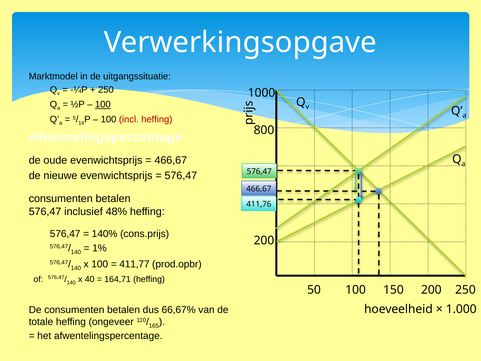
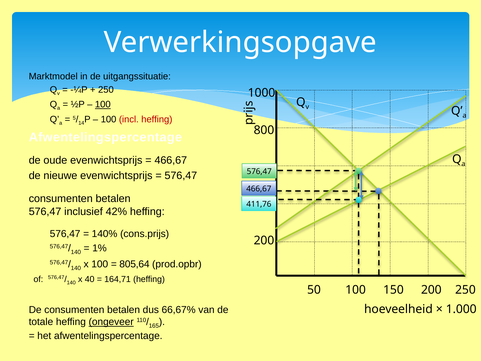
48%: 48% -> 42%
411,77: 411,77 -> 805,64
ongeveer underline: none -> present
